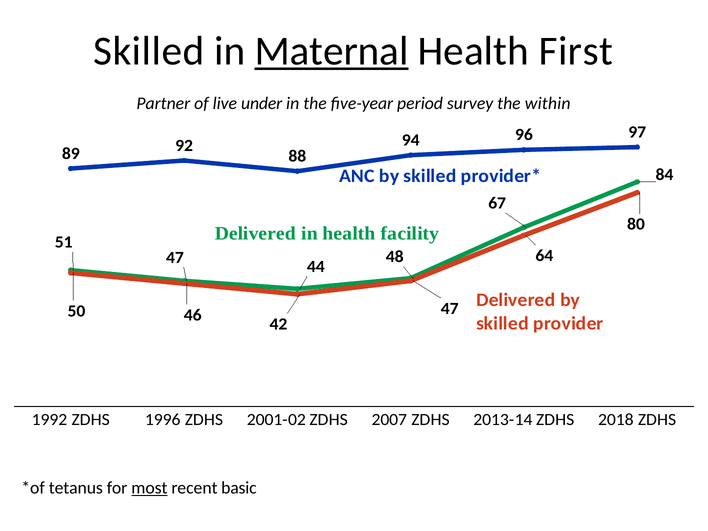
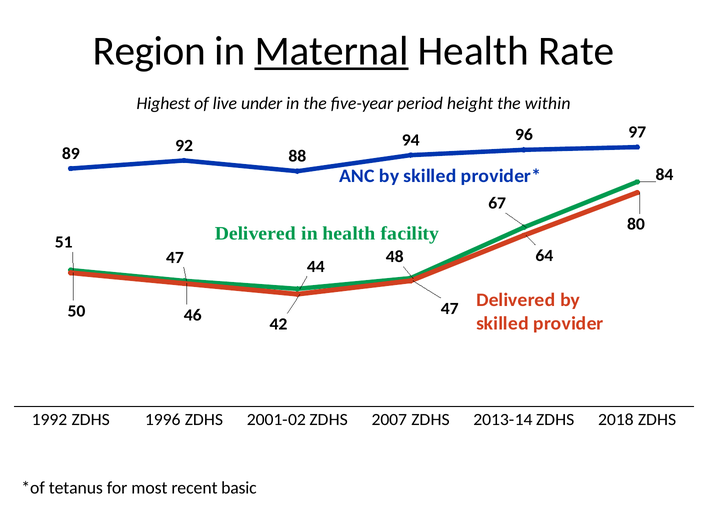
Skilled at (149, 51): Skilled -> Region
First: First -> Rate
Partner: Partner -> Highest
survey: survey -> height
most underline: present -> none
